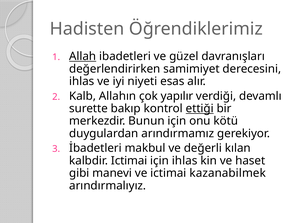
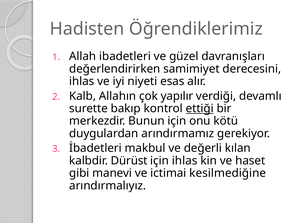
Allah underline: present -> none
kalbdir Ictimai: Ictimai -> Dürüst
kazanabilmek: kazanabilmek -> kesilmediğine
